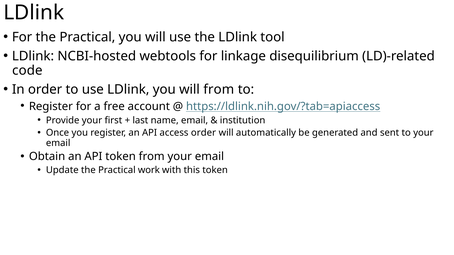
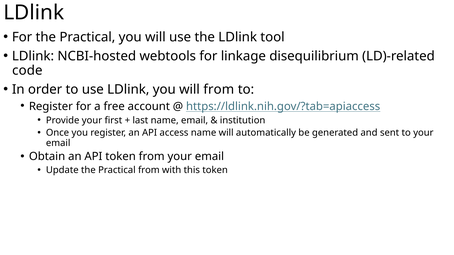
access order: order -> name
Practical work: work -> from
